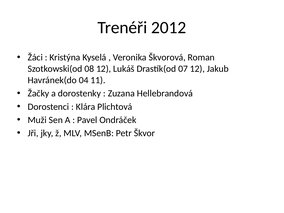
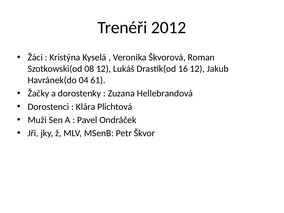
07: 07 -> 16
11: 11 -> 61
